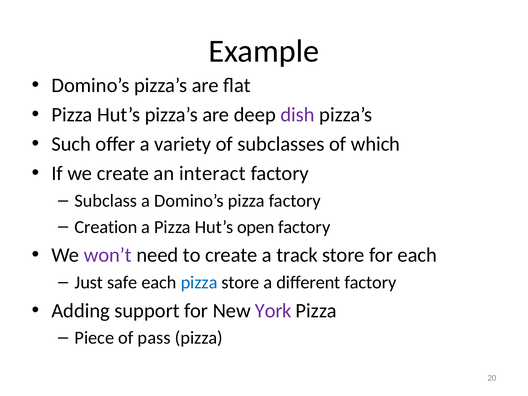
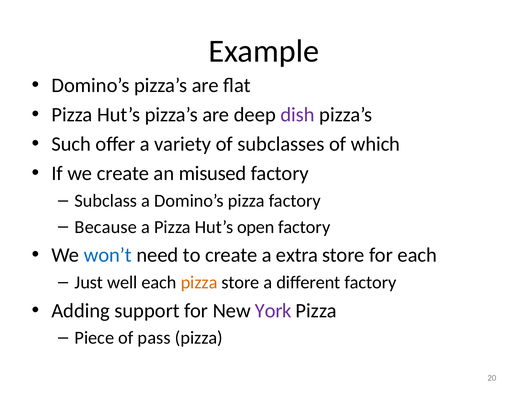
interact: interact -> misused
Creation: Creation -> Because
won’t colour: purple -> blue
track: track -> extra
safe: safe -> well
pizza at (199, 282) colour: blue -> orange
